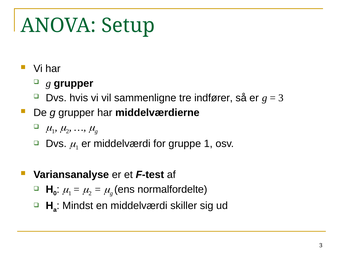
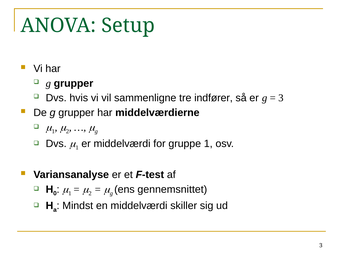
normalfordelte: normalfordelte -> gennemsnittet
